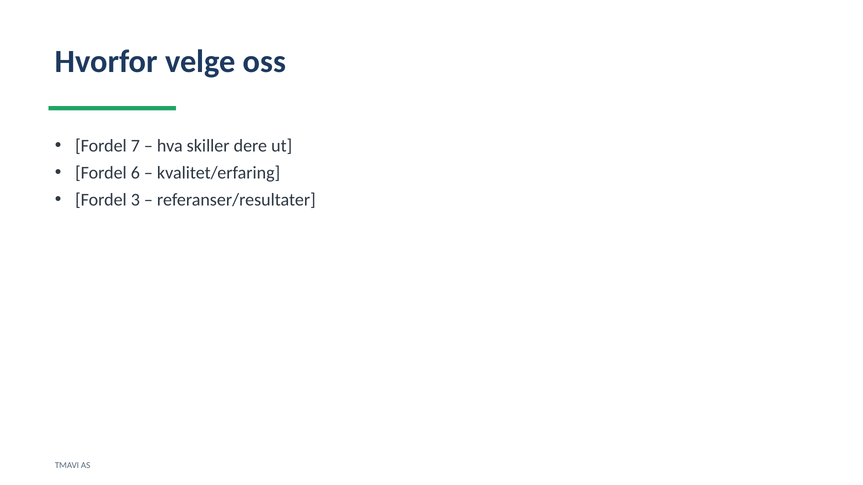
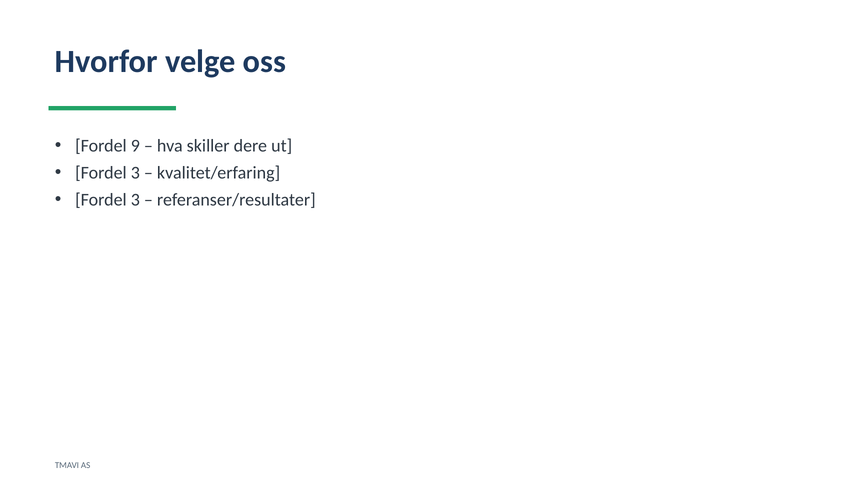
7: 7 -> 9
6 at (135, 173): 6 -> 3
